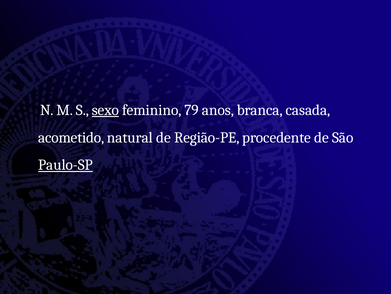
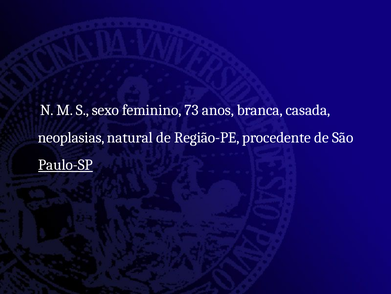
sexo underline: present -> none
79: 79 -> 73
acometido: acometido -> neoplasias
